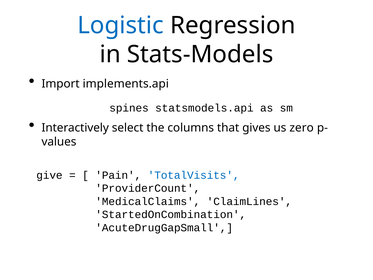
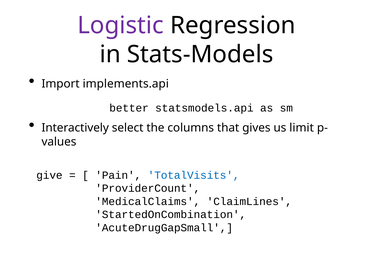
Logistic colour: blue -> purple
spines: spines -> better
zero: zero -> limit
